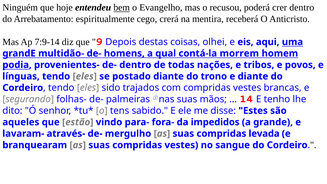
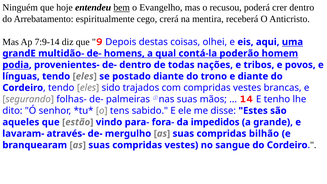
morrem: morrem -> poderão
levada: levada -> bilhão
